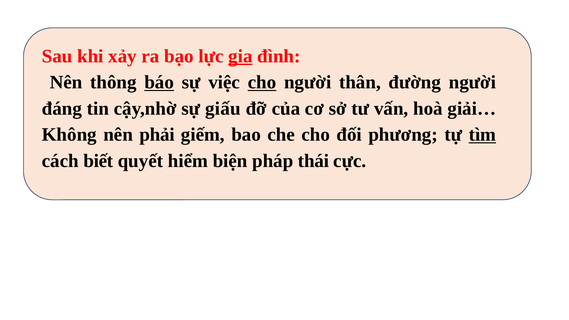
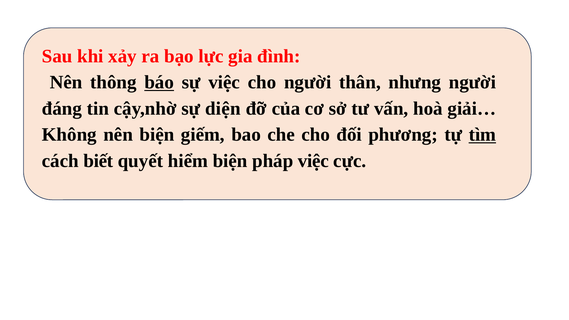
gia underline: present -> none
cho at (262, 82) underline: present -> none
đường: đường -> nhưng
giấu: giấu -> diện
nên phải: phải -> biện
pháp thái: thái -> việc
